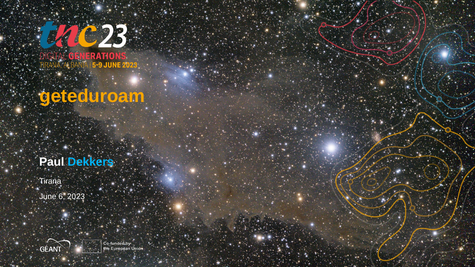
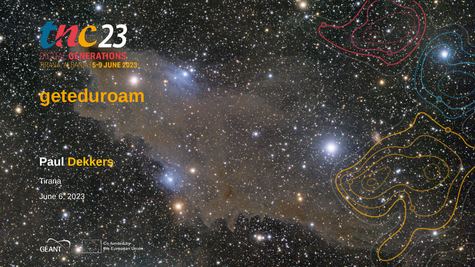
Dekkers colour: light blue -> yellow
